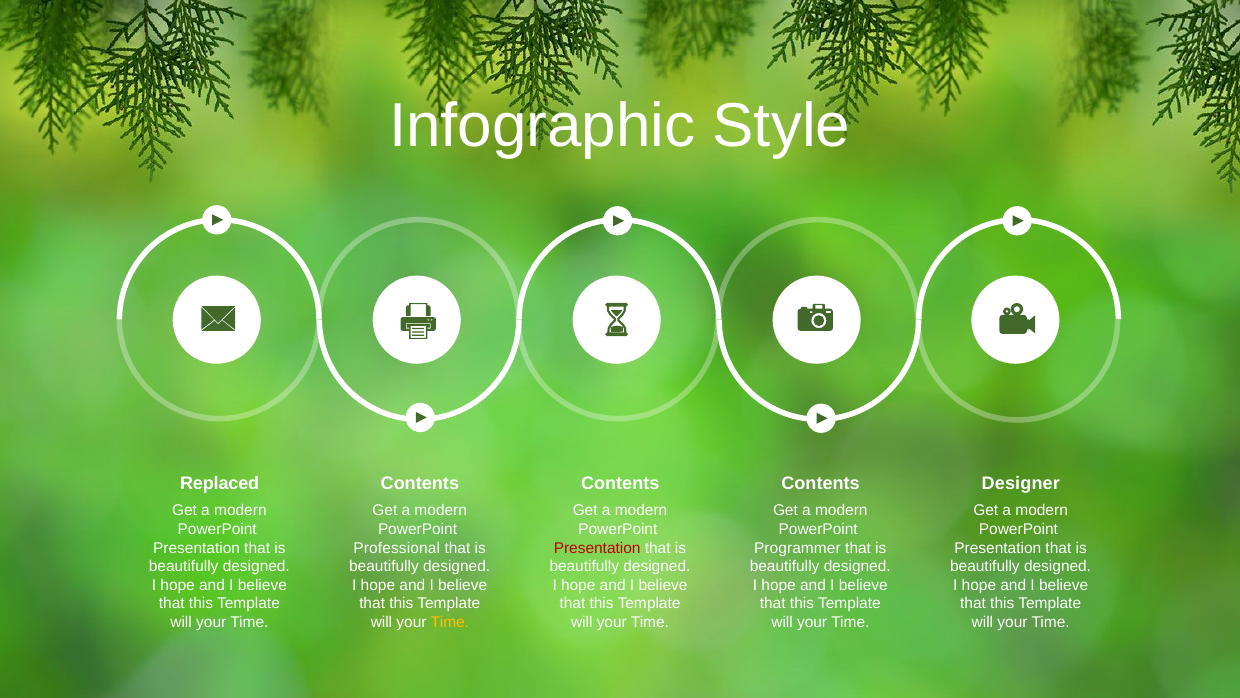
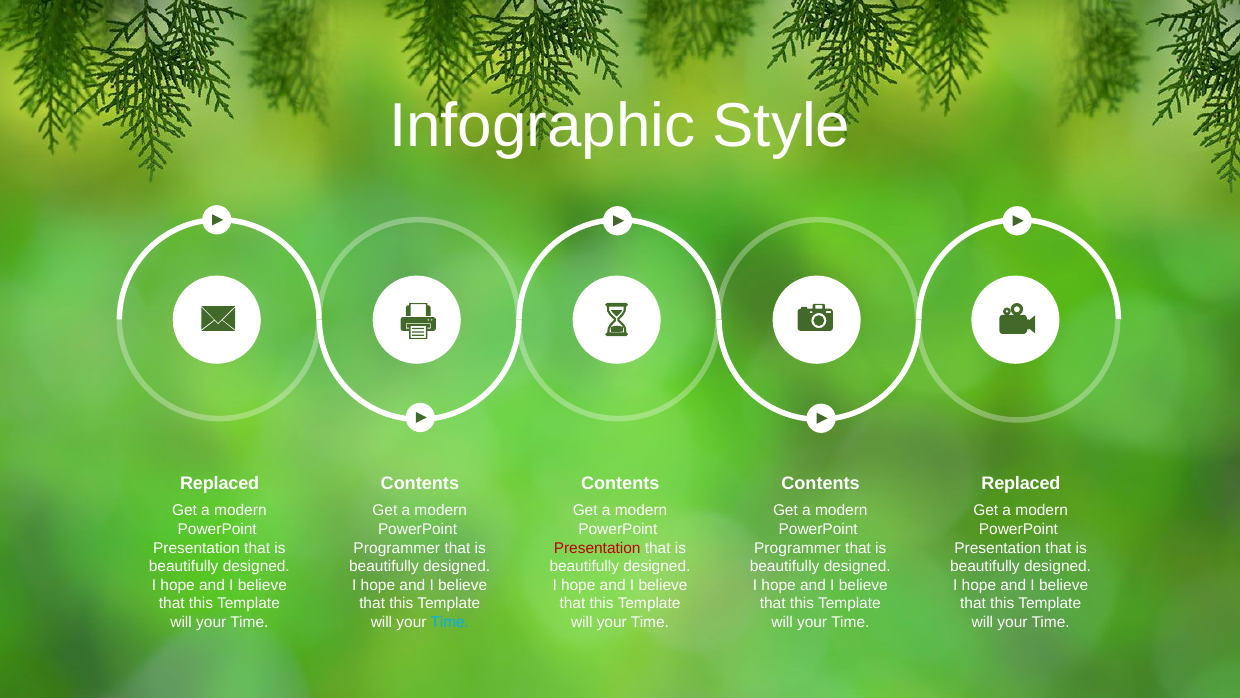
Designer at (1021, 483): Designer -> Replaced
Professional at (397, 548): Professional -> Programmer
Time at (450, 622) colour: yellow -> light blue
